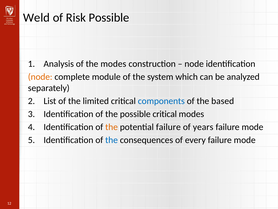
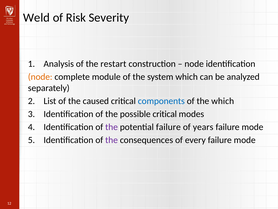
Risk Possible: Possible -> Severity
the modes: modes -> restart
limited: limited -> caused
the based: based -> which
the at (112, 127) colour: orange -> purple
the at (112, 140) colour: blue -> purple
